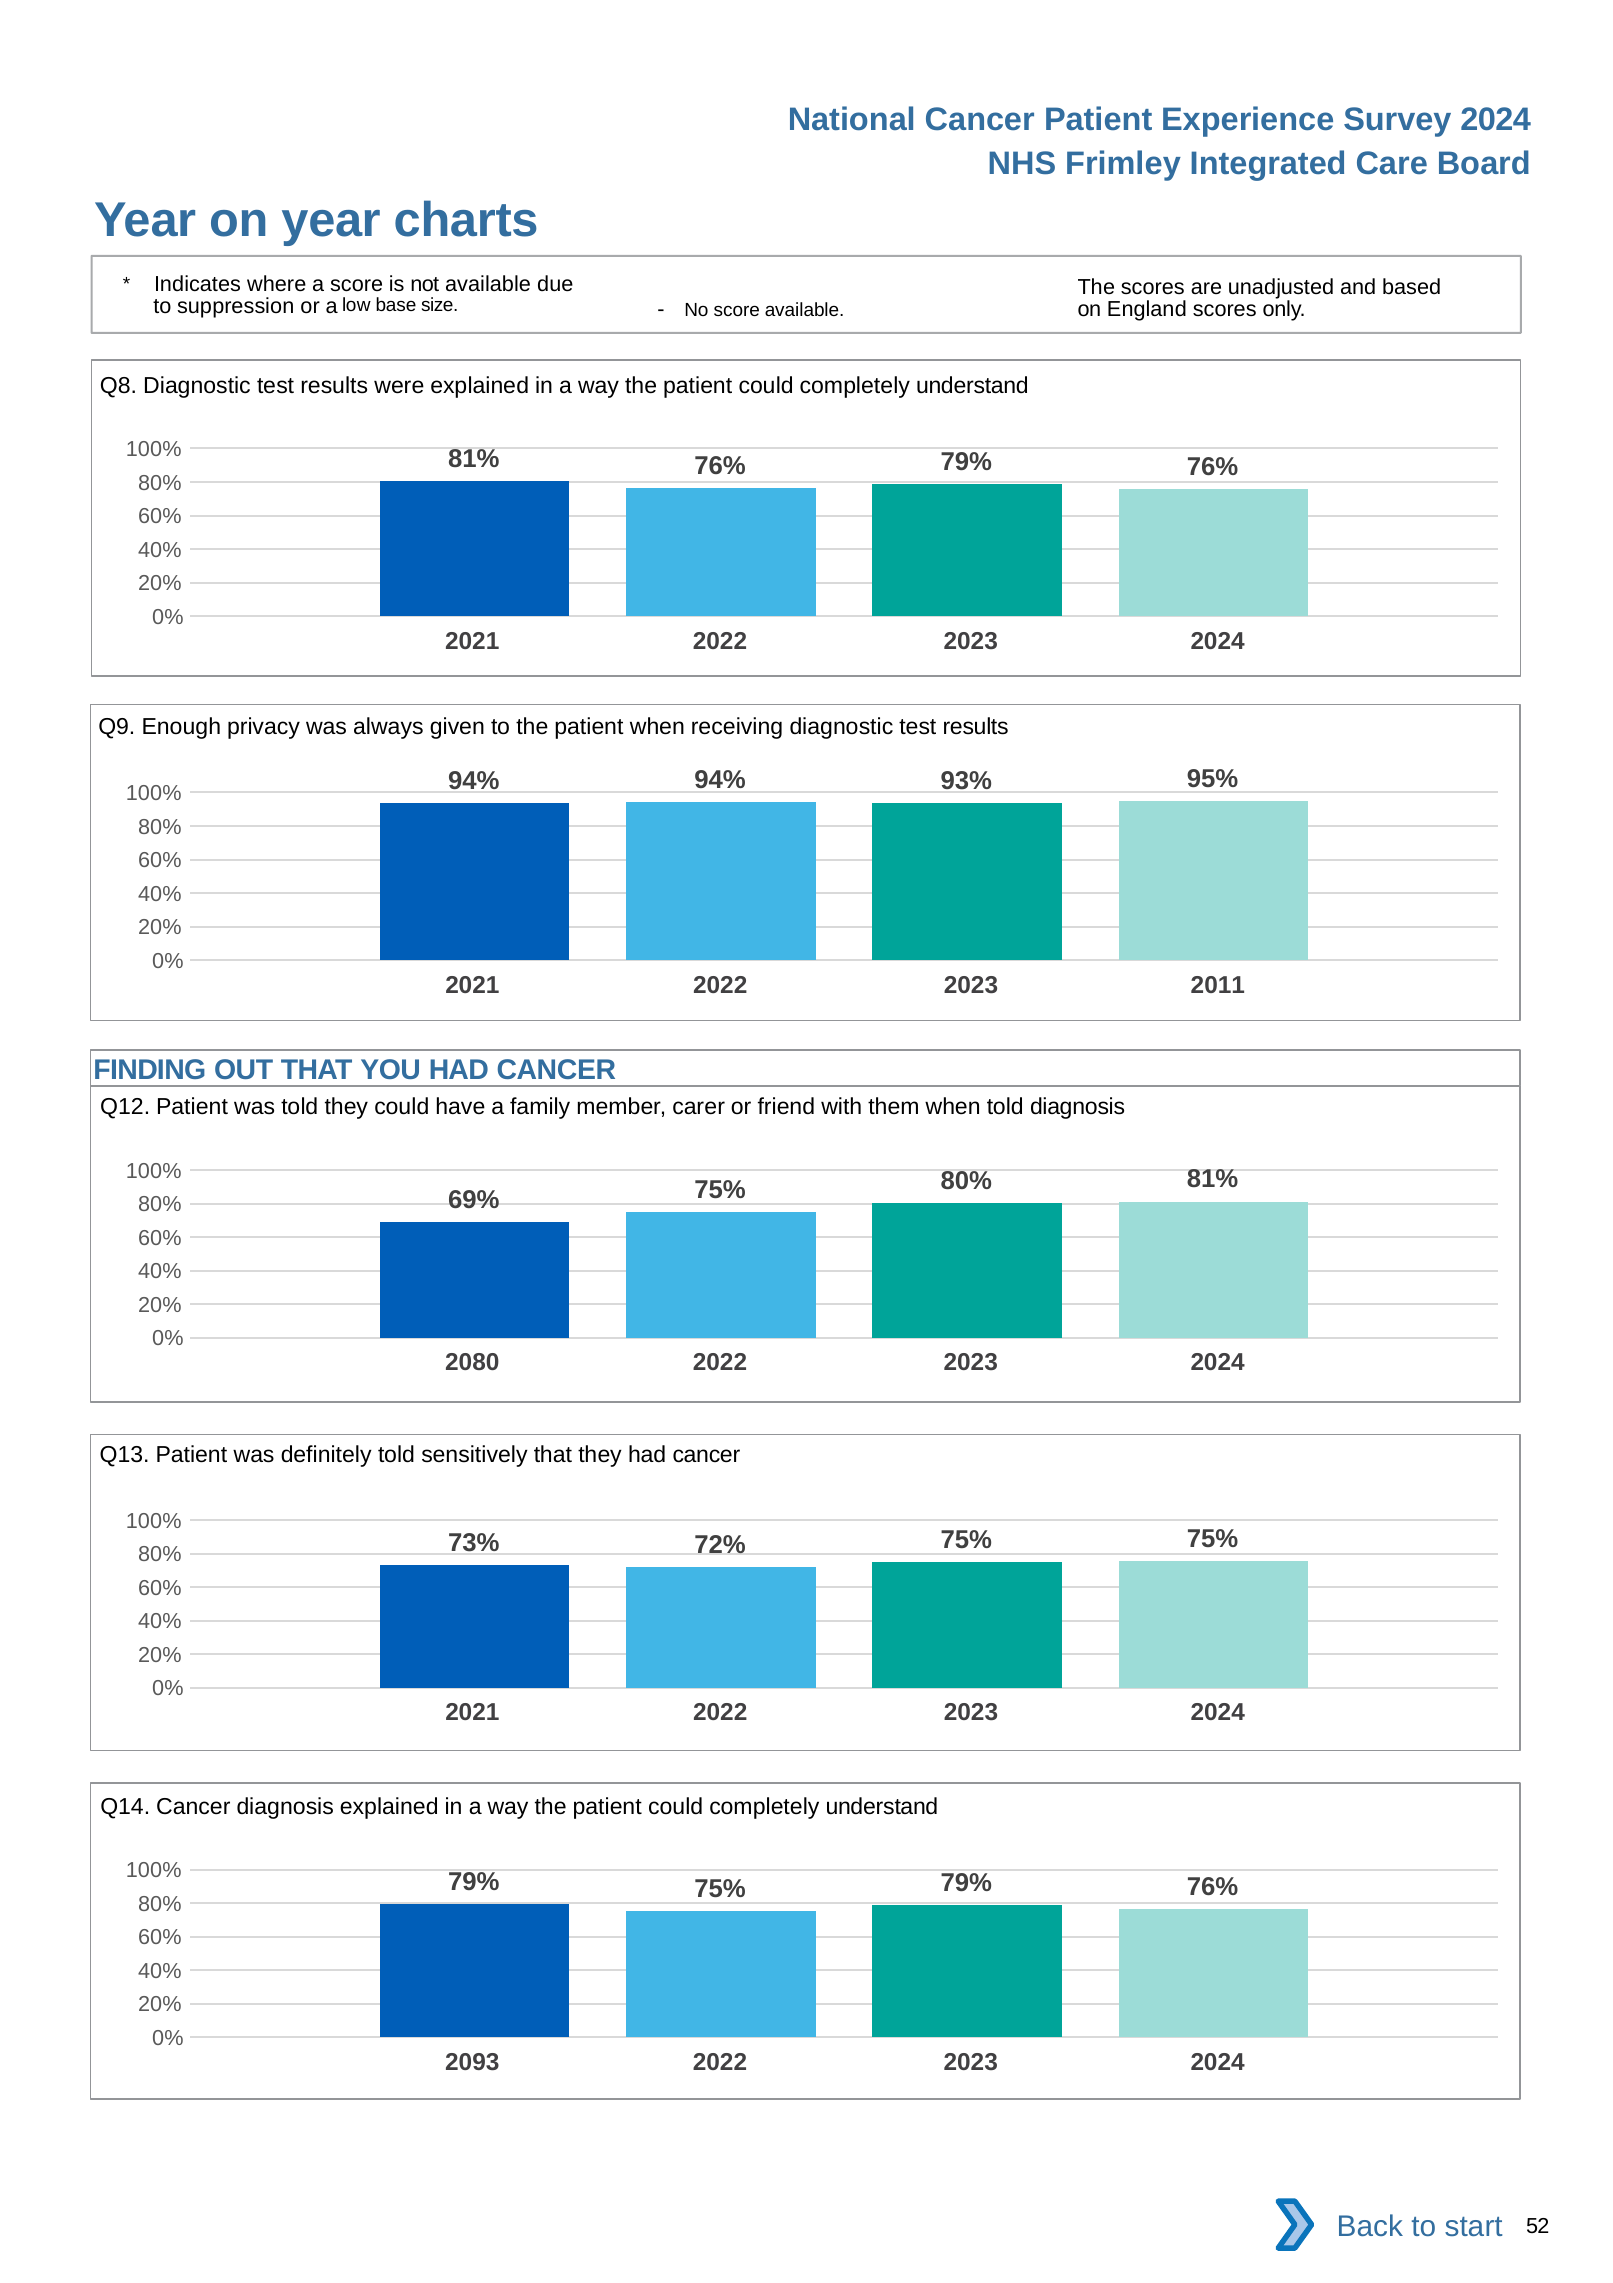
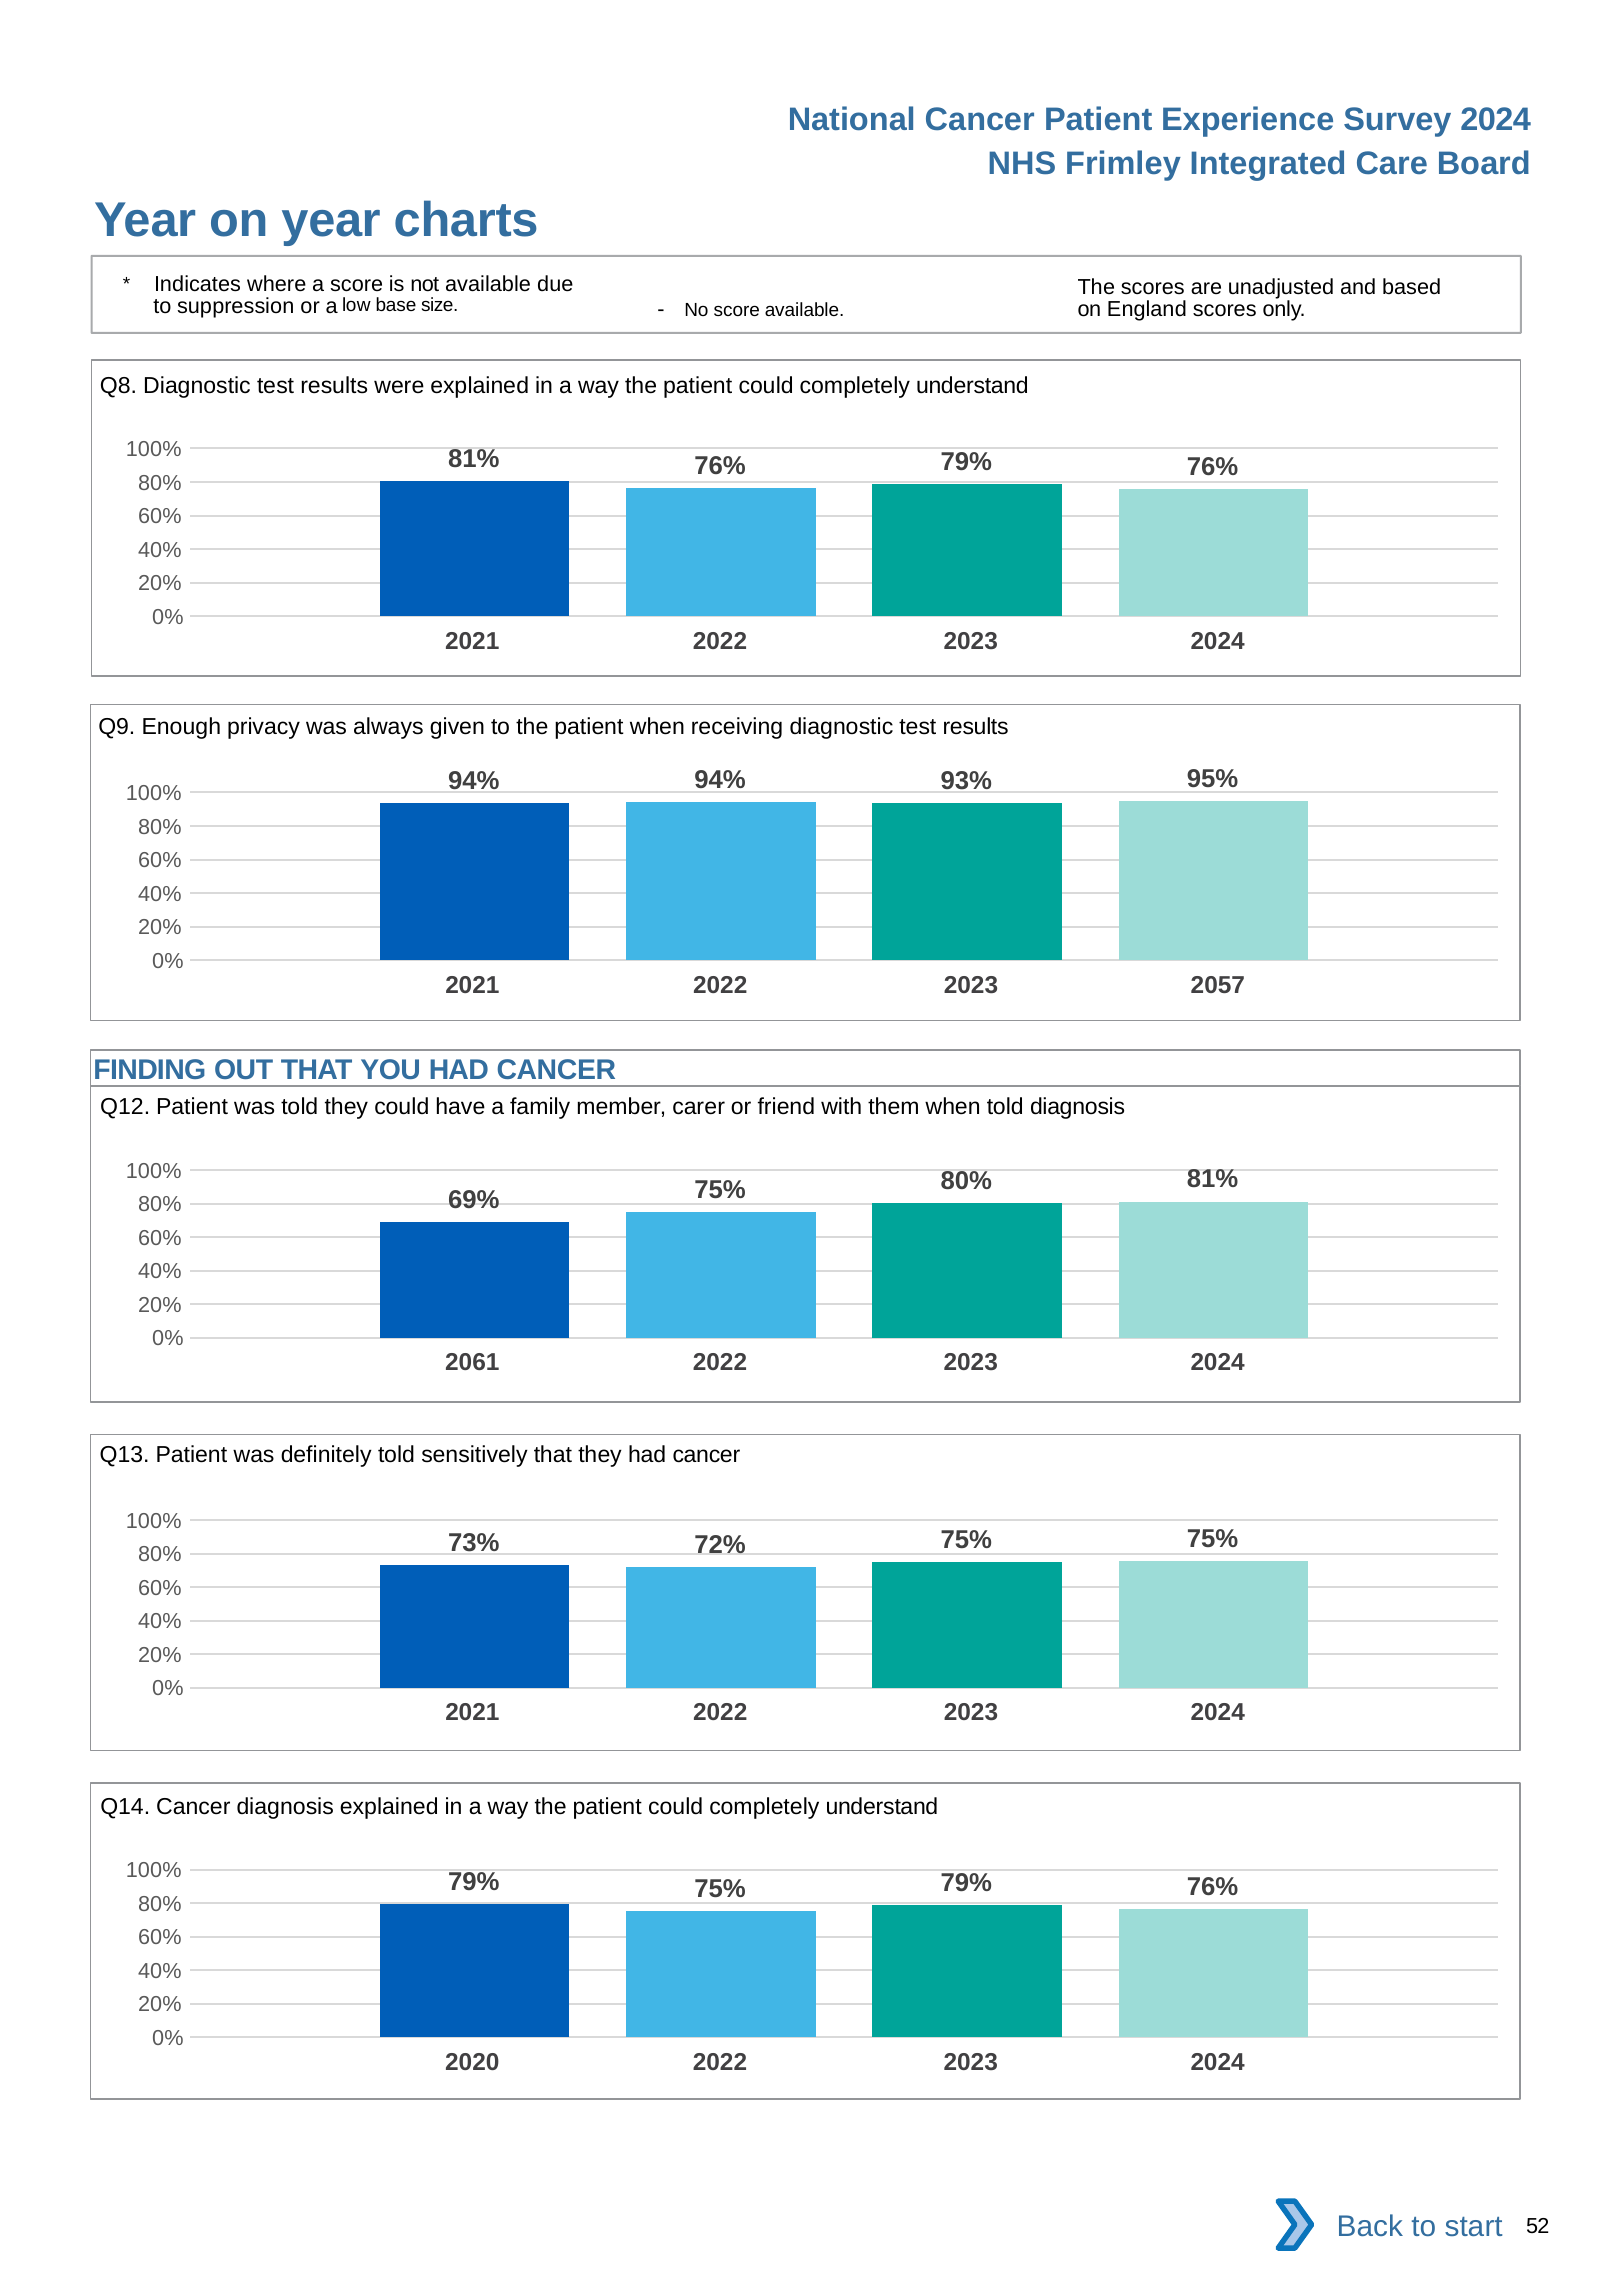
2011: 2011 -> 2057
2080: 2080 -> 2061
2093: 2093 -> 2020
